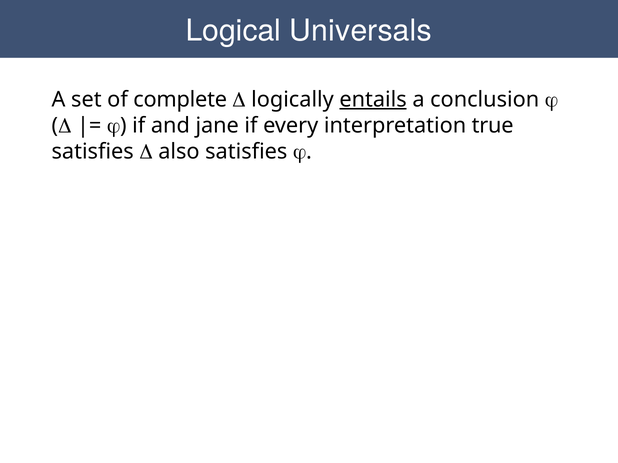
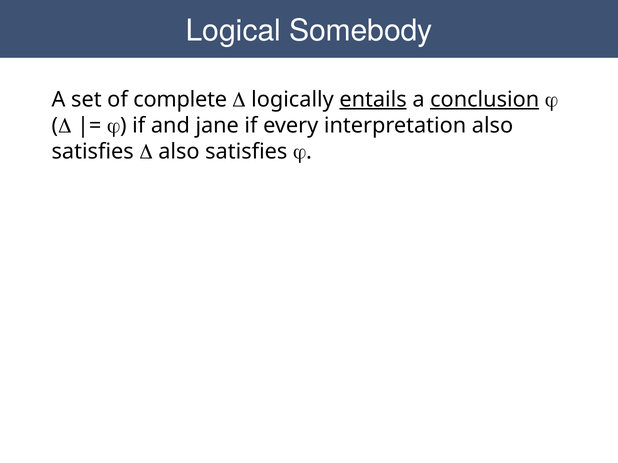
Universals: Universals -> Somebody
conclusion underline: none -> present
interpretation true: true -> also
